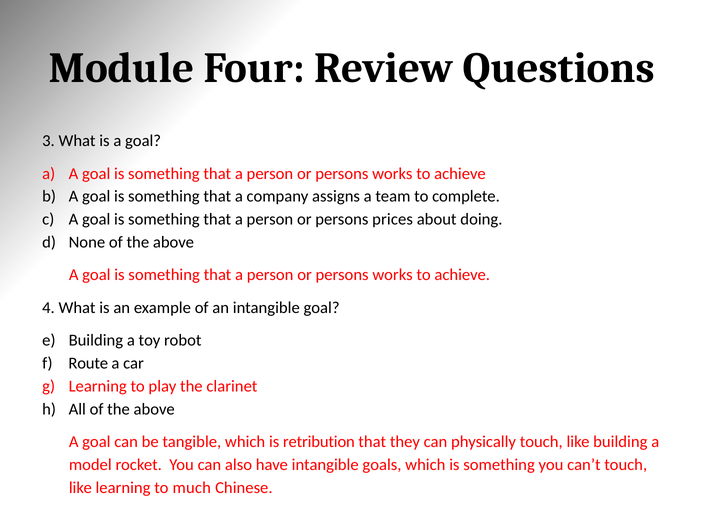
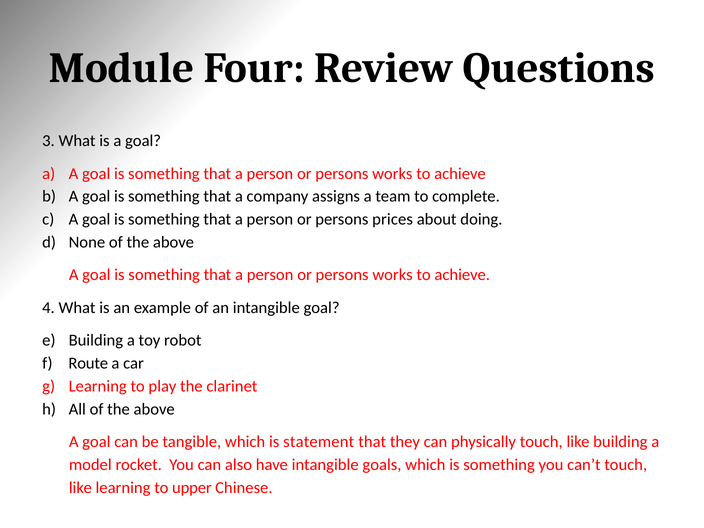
retribution: retribution -> statement
much: much -> upper
